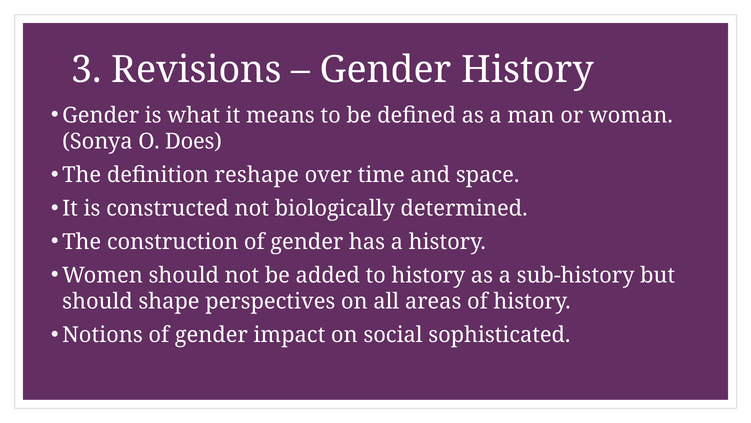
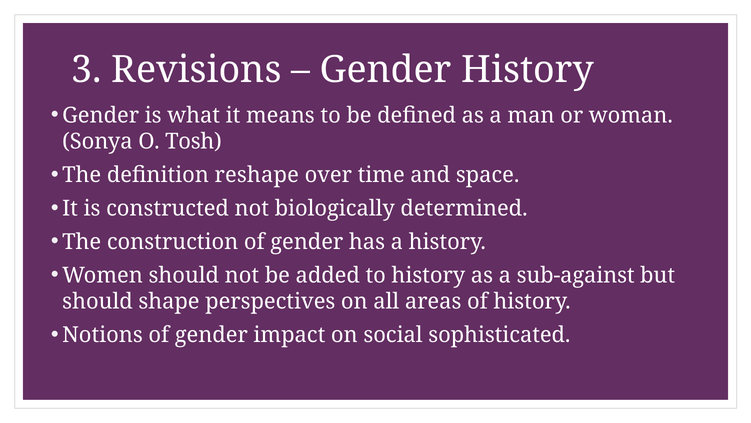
Does: Does -> Tosh
sub-history: sub-history -> sub-against
